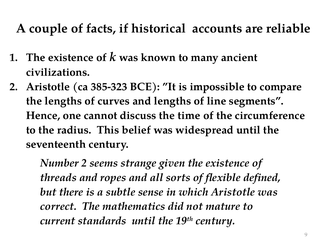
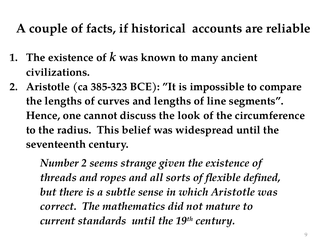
time: time -> look
